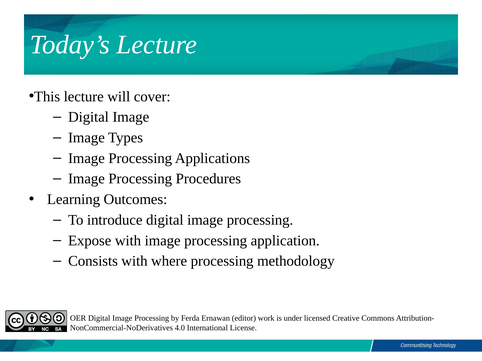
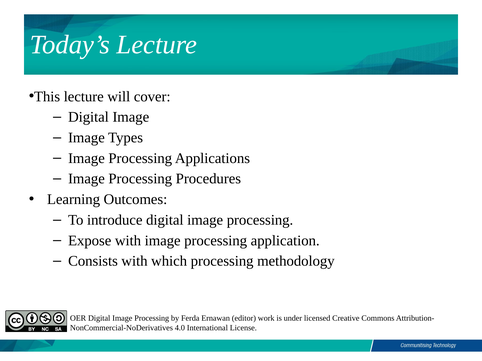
where: where -> which
